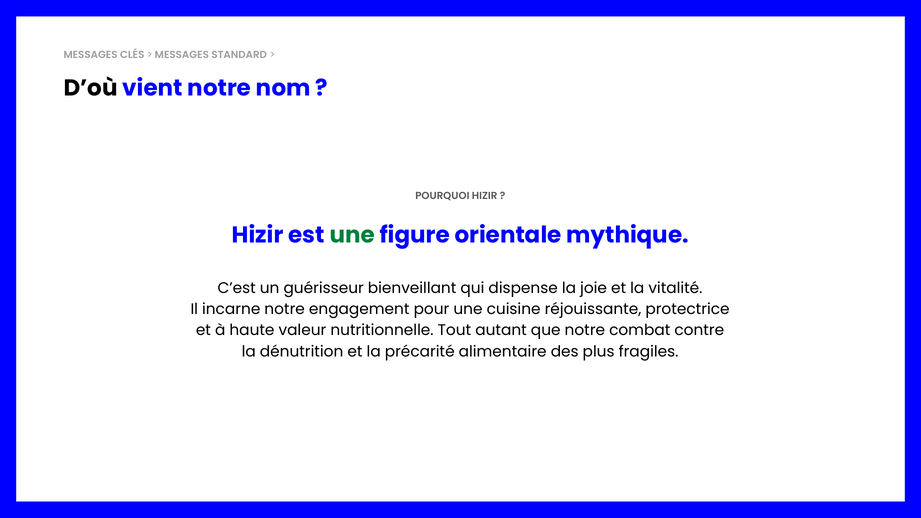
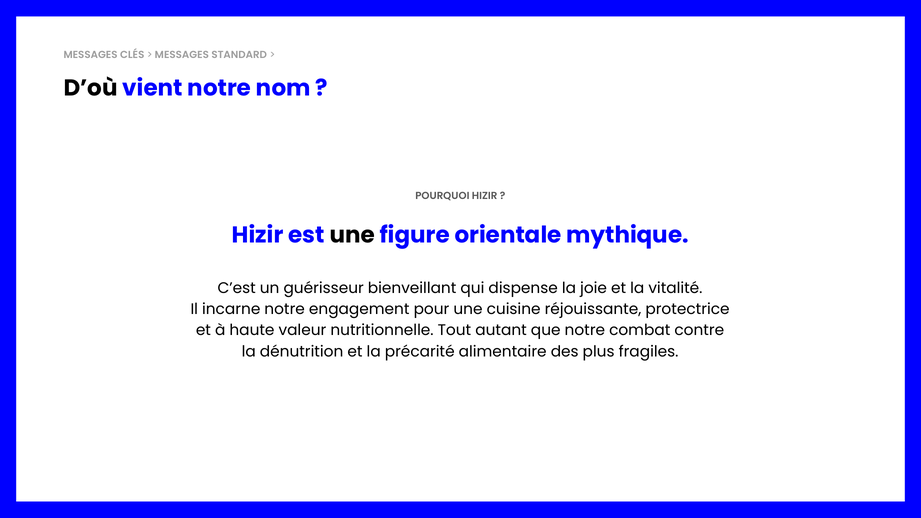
une at (352, 235) colour: green -> black
